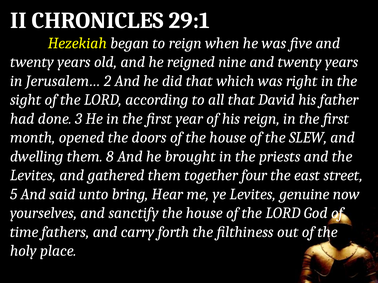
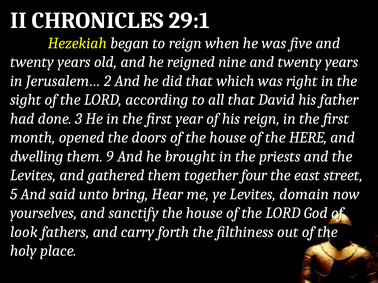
SLEW: SLEW -> HERE
8: 8 -> 9
genuine: genuine -> domain
time: time -> look
